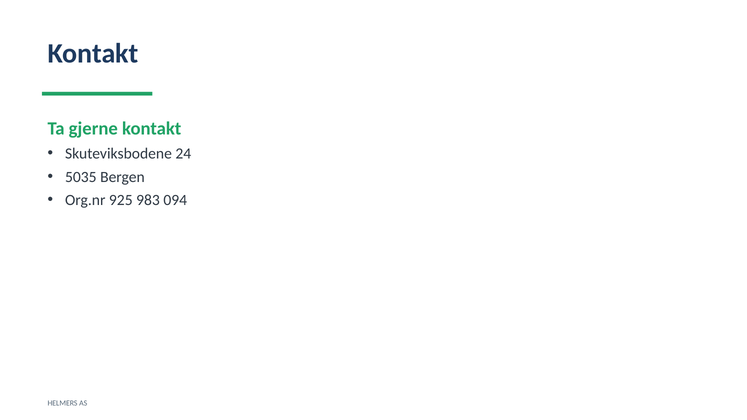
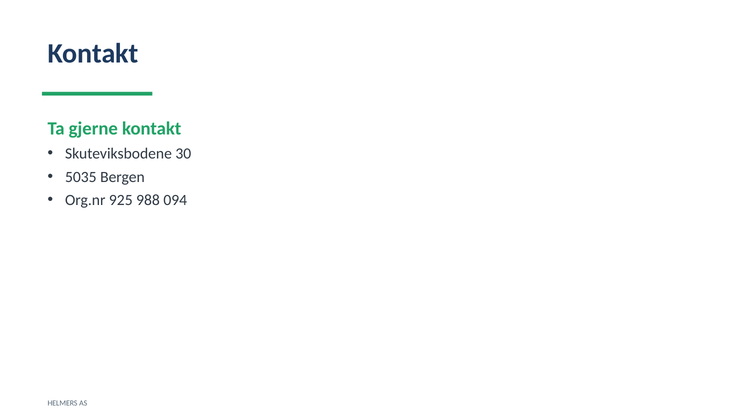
24: 24 -> 30
983: 983 -> 988
